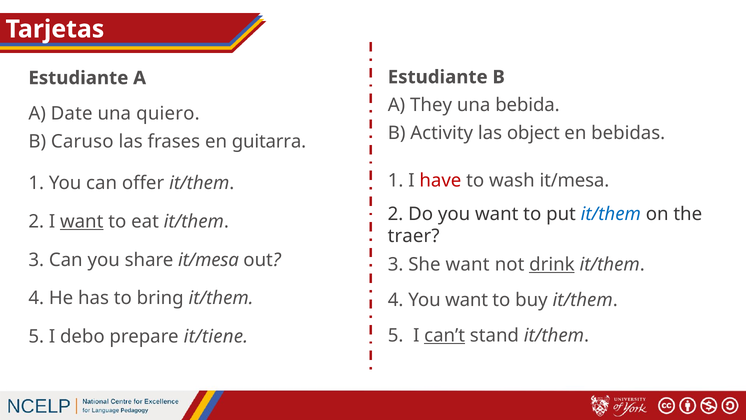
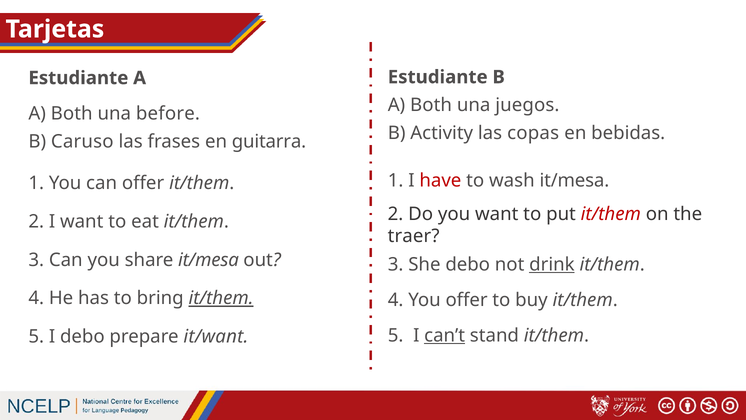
They at (431, 105): They -> Both
bebida: bebida -> juegos
Date at (72, 114): Date -> Both
quiero: quiero -> before
object: object -> copas
it/them at (611, 214) colour: blue -> red
want at (82, 221) underline: present -> none
She want: want -> debo
it/them at (221, 298) underline: none -> present
4 You want: want -> offer
it/tiene: it/tiene -> it/want
